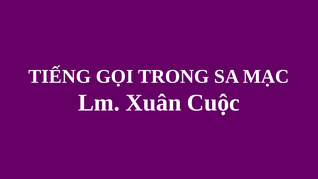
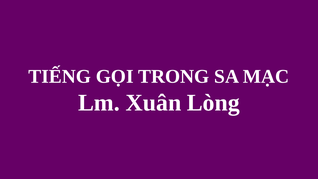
Cuộc: Cuộc -> Lòng
